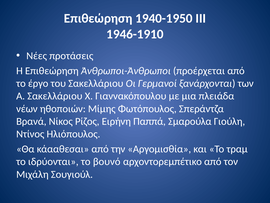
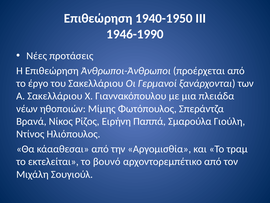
1946-1910: 1946-1910 -> 1946-1990
ιδρύονται: ιδρύονται -> εκτελείται
